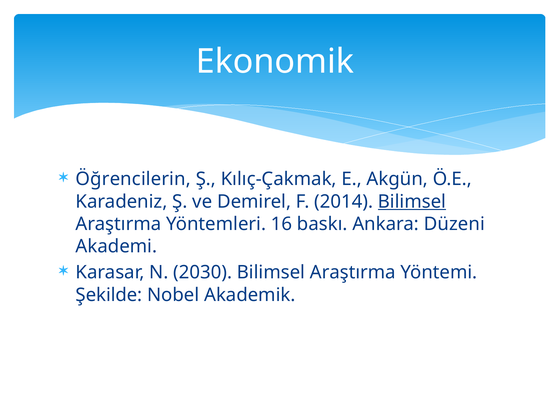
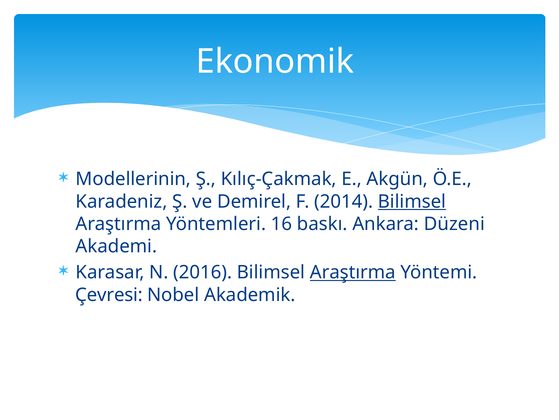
Öğrencilerin: Öğrencilerin -> Modellerinin
2030: 2030 -> 2016
Araştırma at (353, 272) underline: none -> present
Şekilde: Şekilde -> Çevresi
